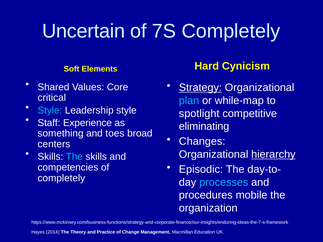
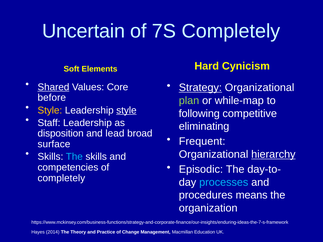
Shared underline: none -> present
critical: critical -> before
plan colour: light blue -> light green
Style at (50, 110) colour: light blue -> yellow
style at (126, 110) underline: none -> present
spotlight: spotlight -> following
Staff Experience: Experience -> Leadership
something: something -> disposition
toes: toes -> lead
Changes: Changes -> Frequent
centers: centers -> surface
mobile: mobile -> means
